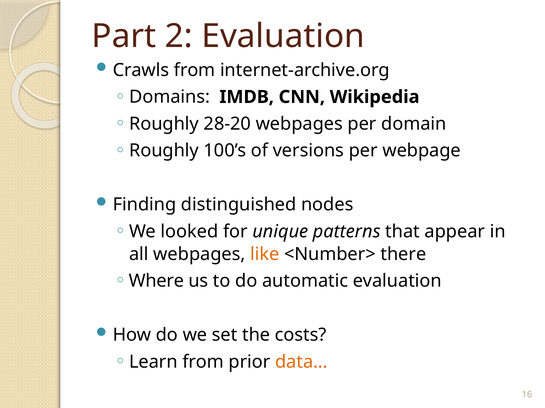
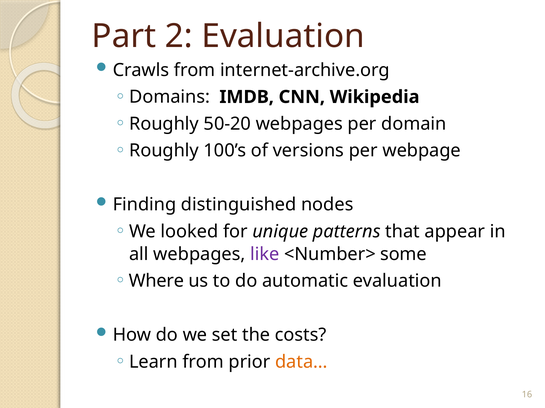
28-20: 28-20 -> 50-20
like colour: orange -> purple
there: there -> some
